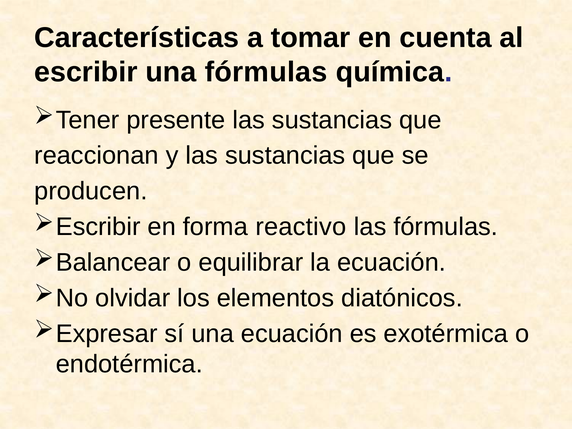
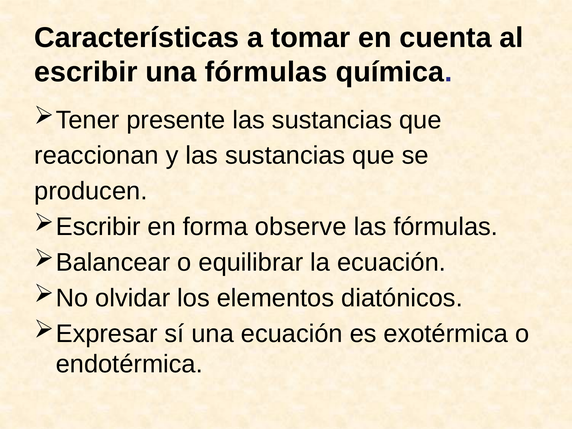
reactivo: reactivo -> observe
